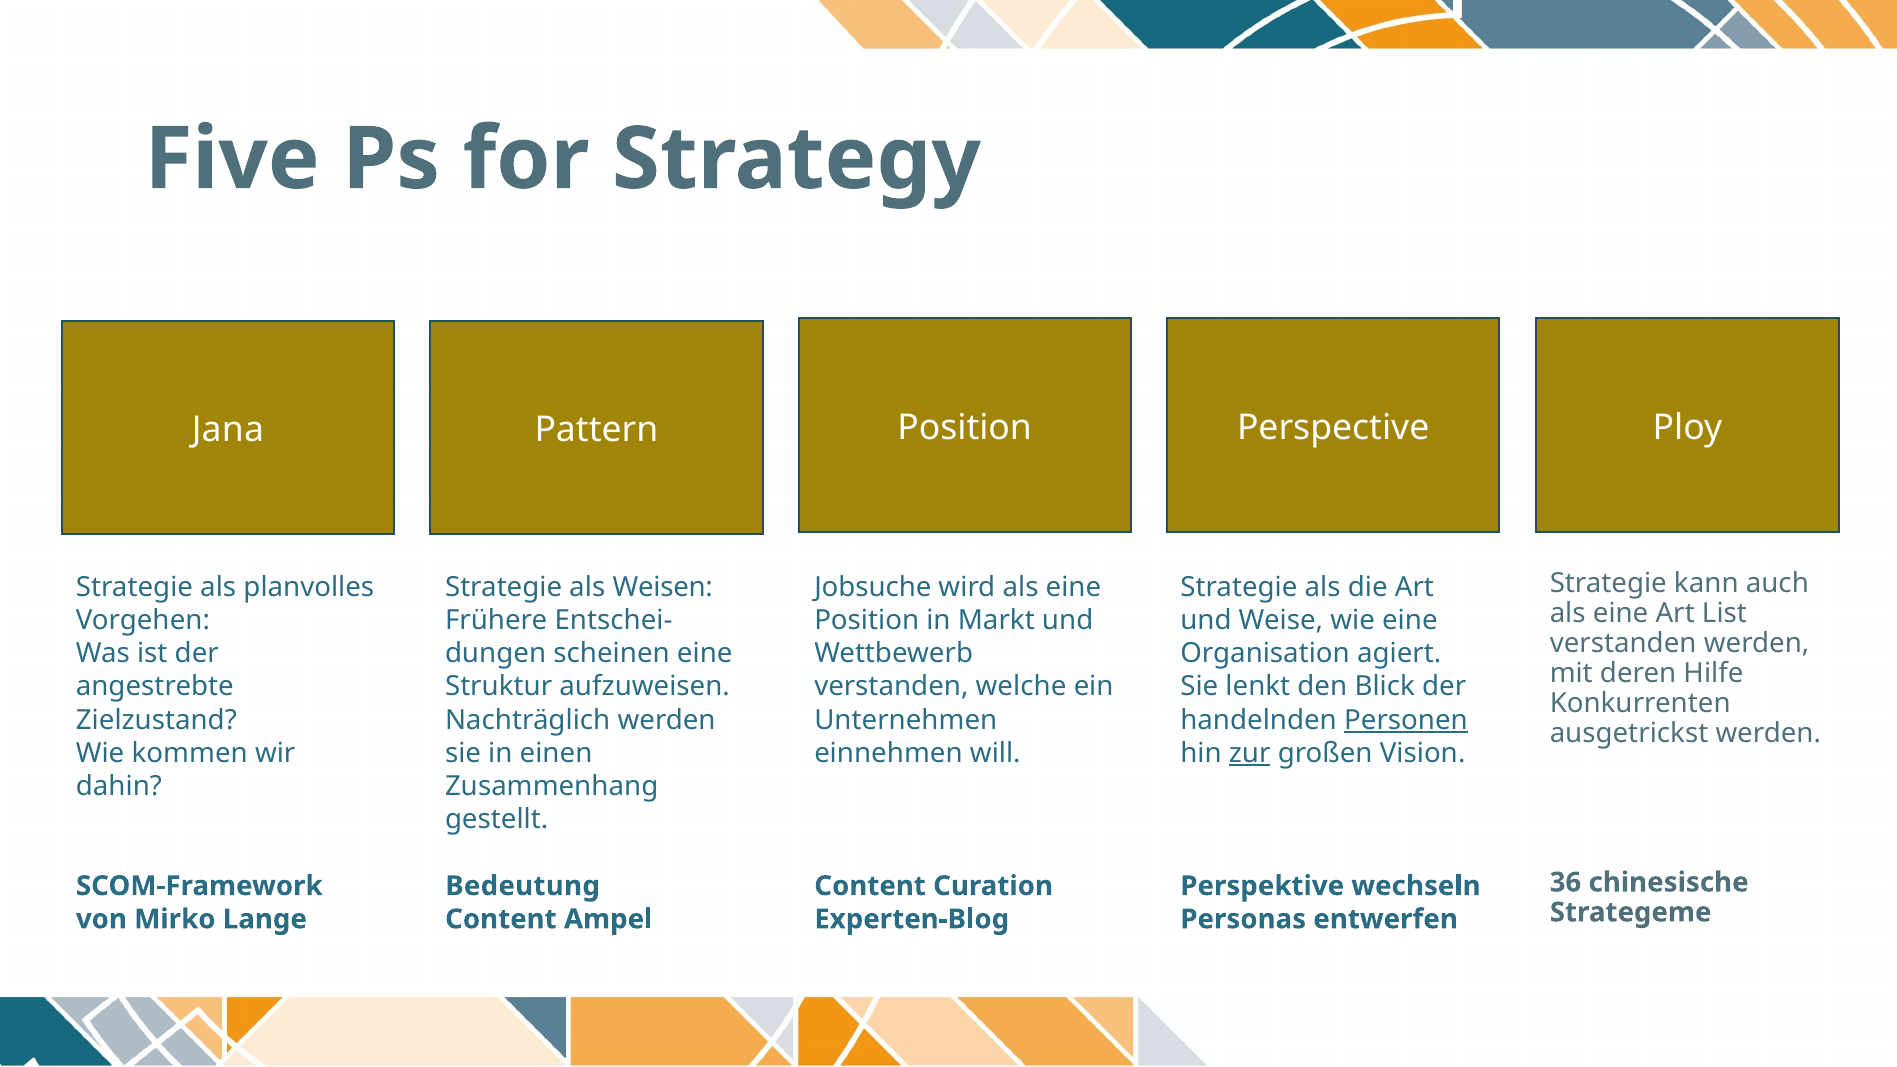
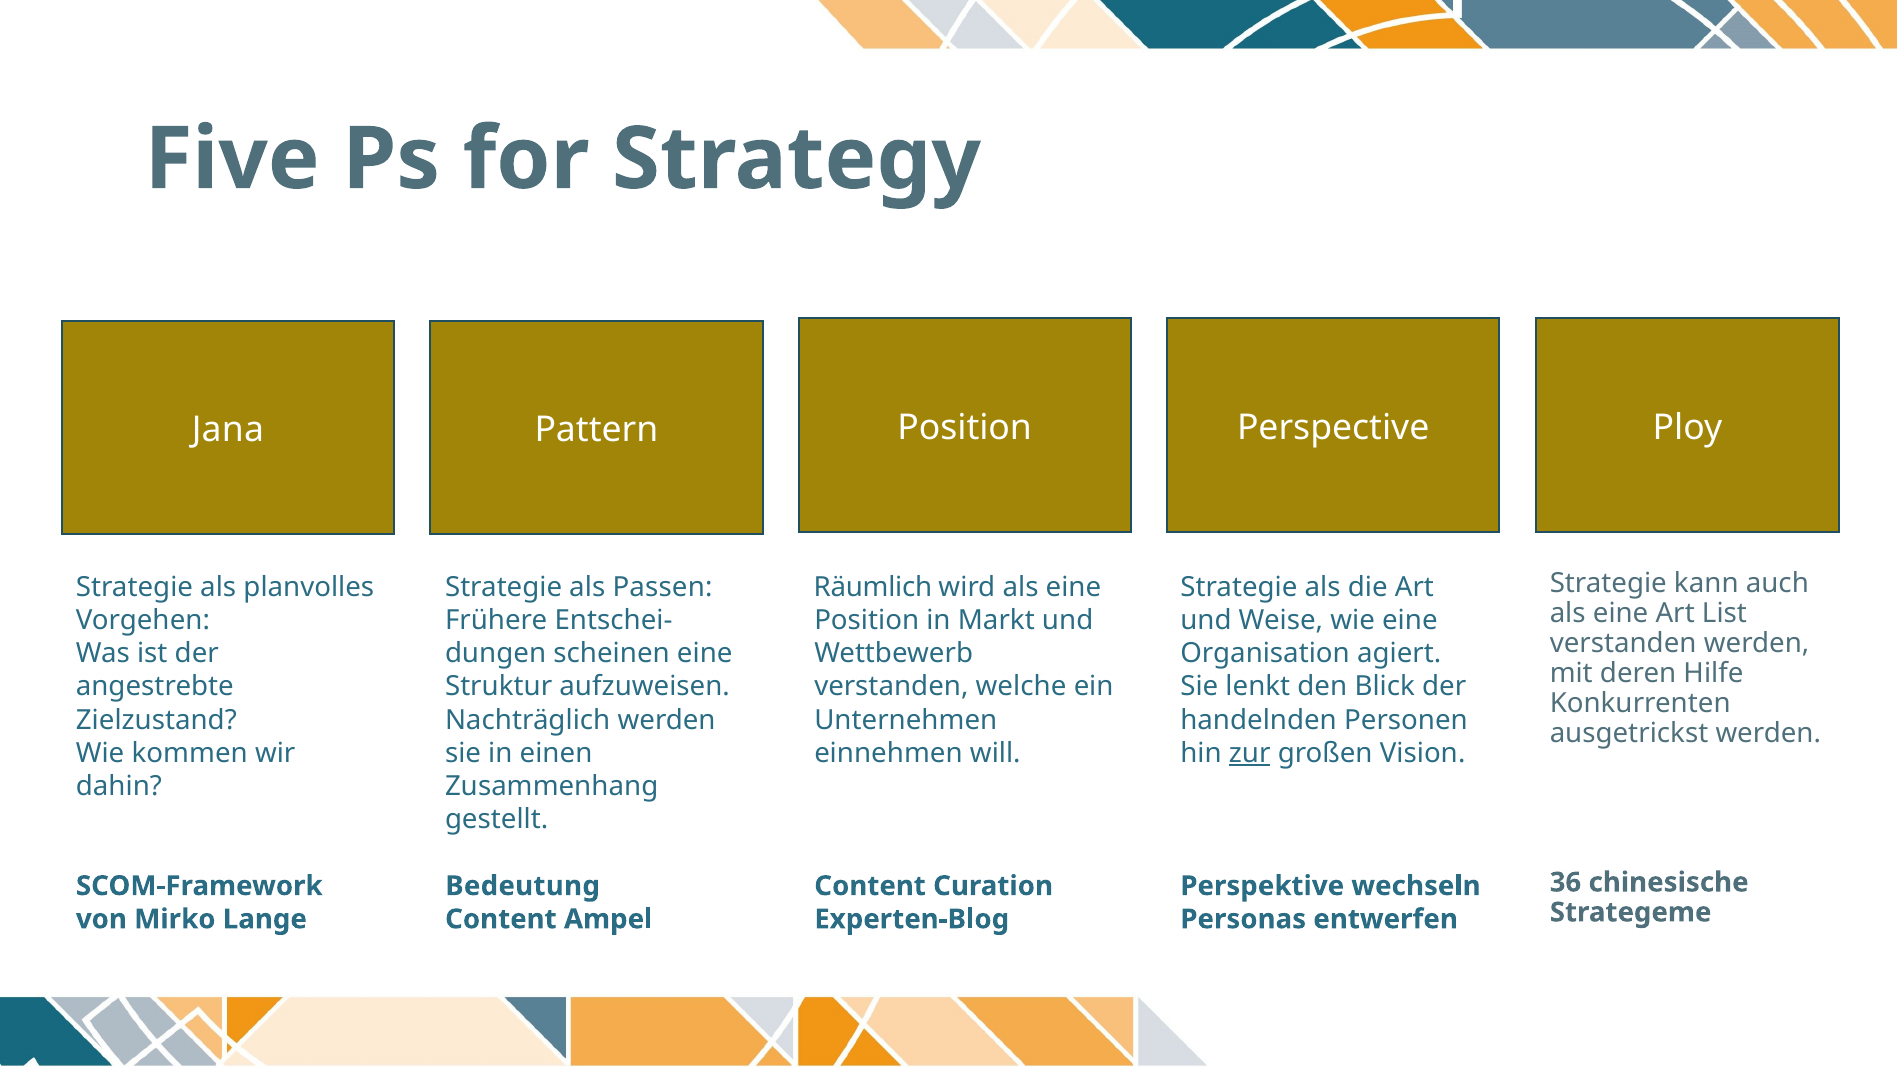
Weisen: Weisen -> Passen
Jobsuche: Jobsuche -> Räumlich
Personen underline: present -> none
